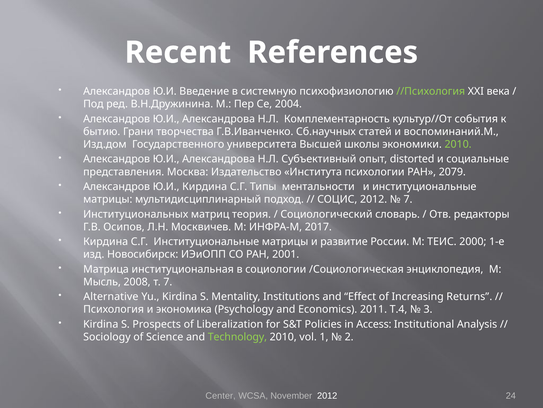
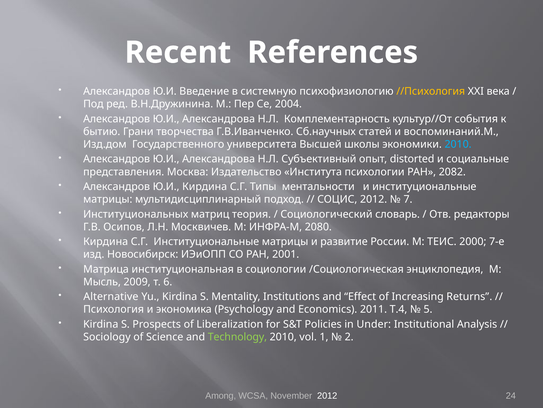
//Психология colour: light green -> yellow
2010 at (458, 144) colour: light green -> light blue
2079: 2079 -> 2082
2017: 2017 -> 2080
1-е: 1-е -> 7-е
2008: 2008 -> 2009
т 7: 7 -> 6
3: 3 -> 5
Access: Access -> Under
Center: Center -> Among
